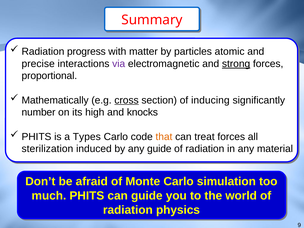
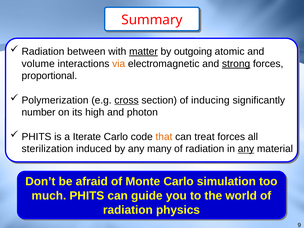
progress: progress -> between
matter underline: none -> present
particles: particles -> outgoing
precise: precise -> volume
via colour: purple -> orange
Mathematically: Mathematically -> Polymerization
knocks: knocks -> photon
Types: Types -> Iterate
any guide: guide -> many
any at (246, 149) underline: none -> present
